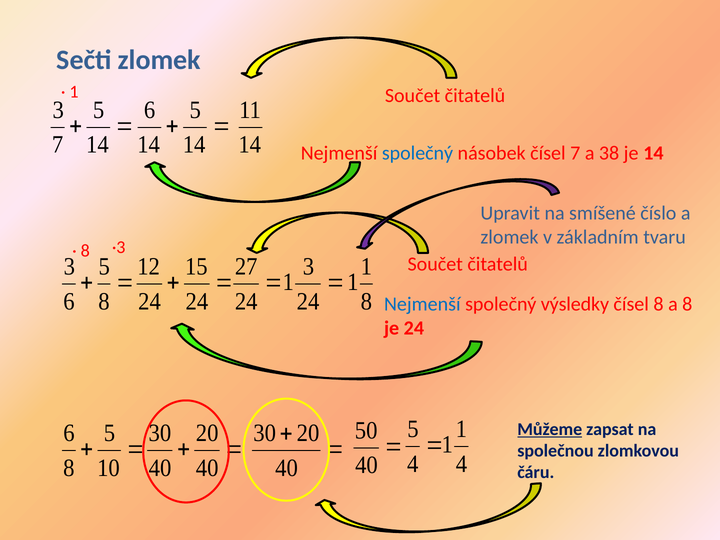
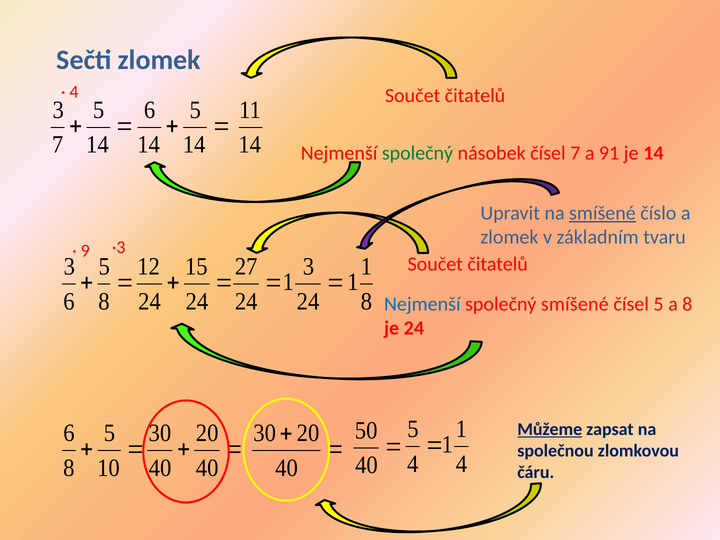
1 at (74, 92): 1 -> 4
společný at (418, 153) colour: blue -> green
38: 38 -> 91
smíšené at (602, 213) underline: none -> present
8 at (85, 251): 8 -> 9
společný výsledky: výsledky -> smíšené
čísel 8: 8 -> 5
